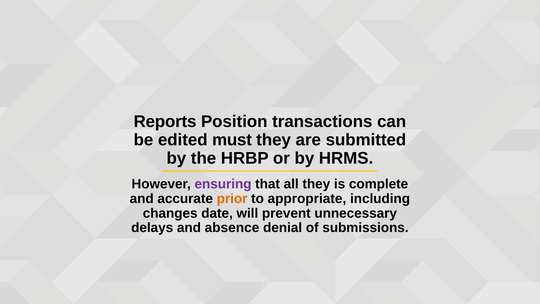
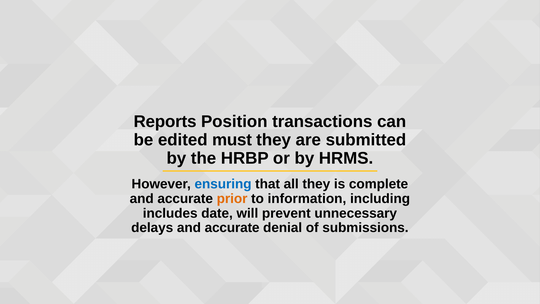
ensuring colour: purple -> blue
appropriate: appropriate -> information
changes: changes -> includes
delays and absence: absence -> accurate
